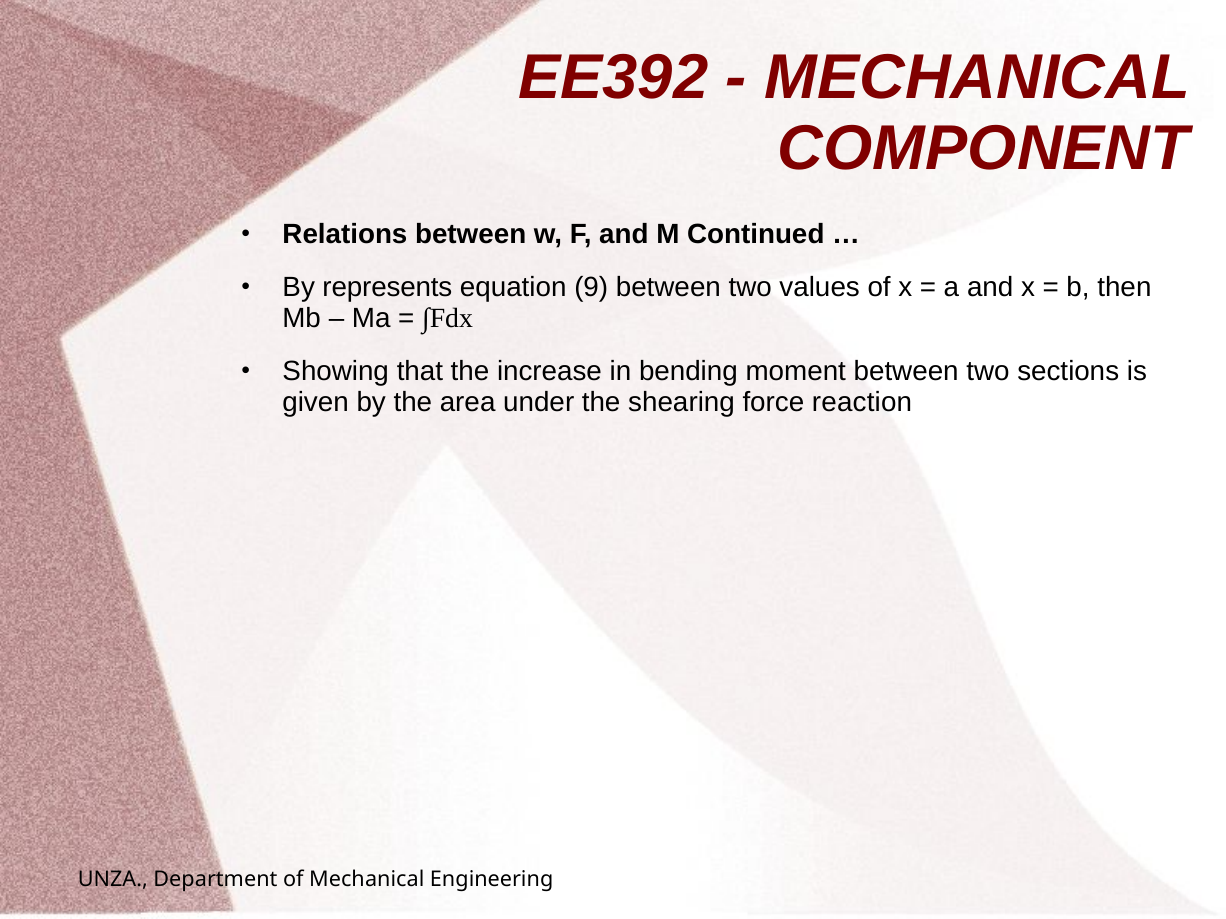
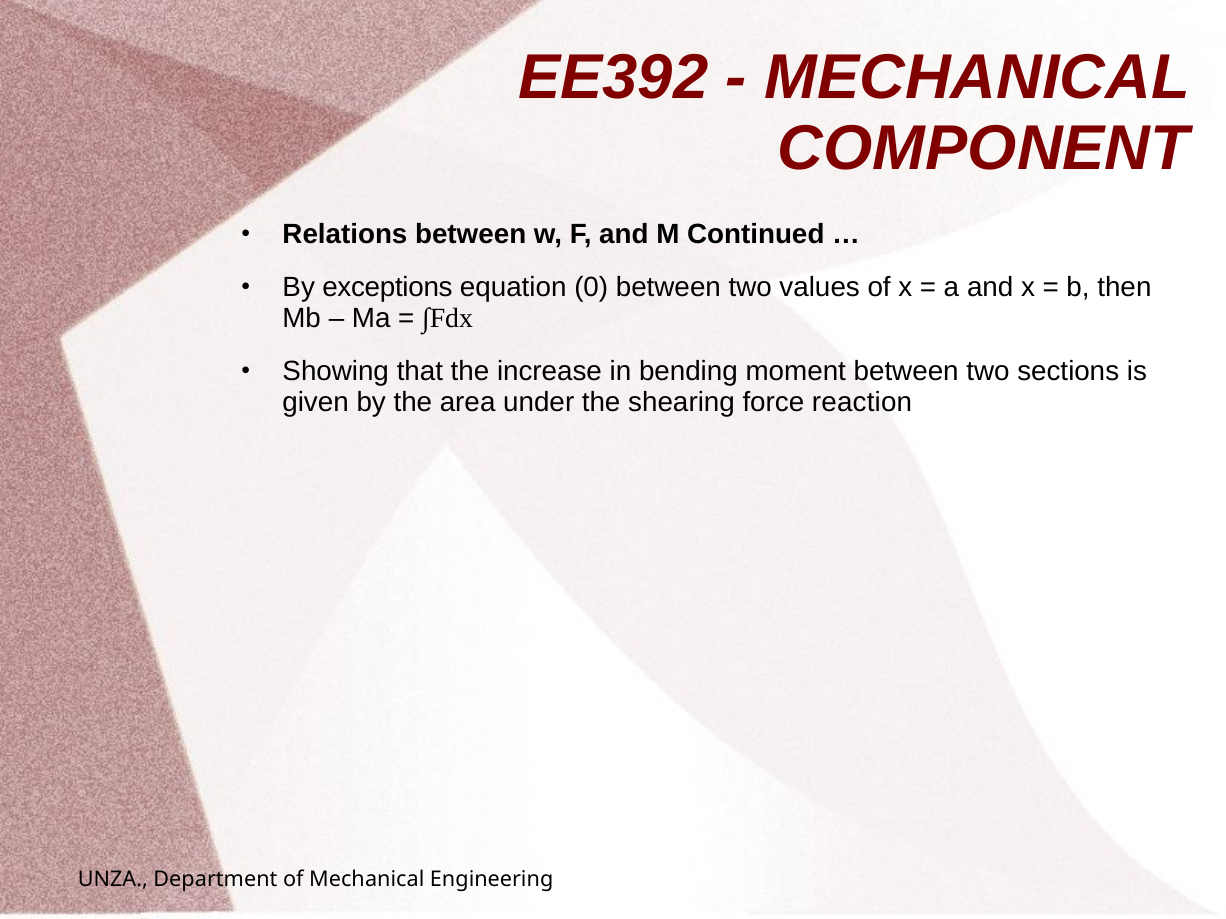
represents: represents -> exceptions
9: 9 -> 0
